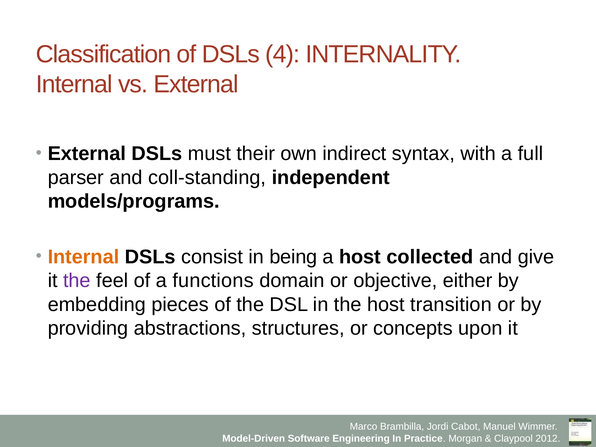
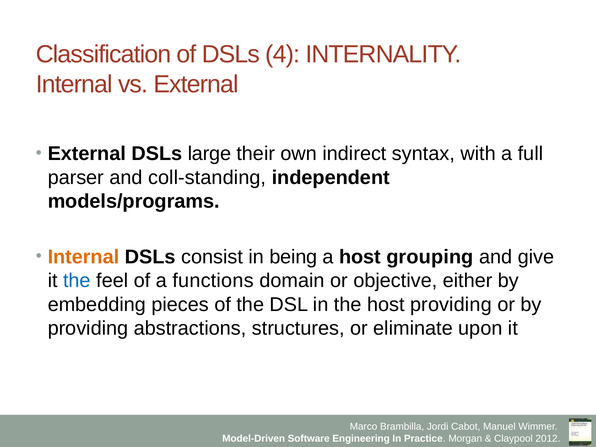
must: must -> large
collected: collected -> grouping
the at (77, 281) colour: purple -> blue
host transition: transition -> providing
concepts: concepts -> eliminate
